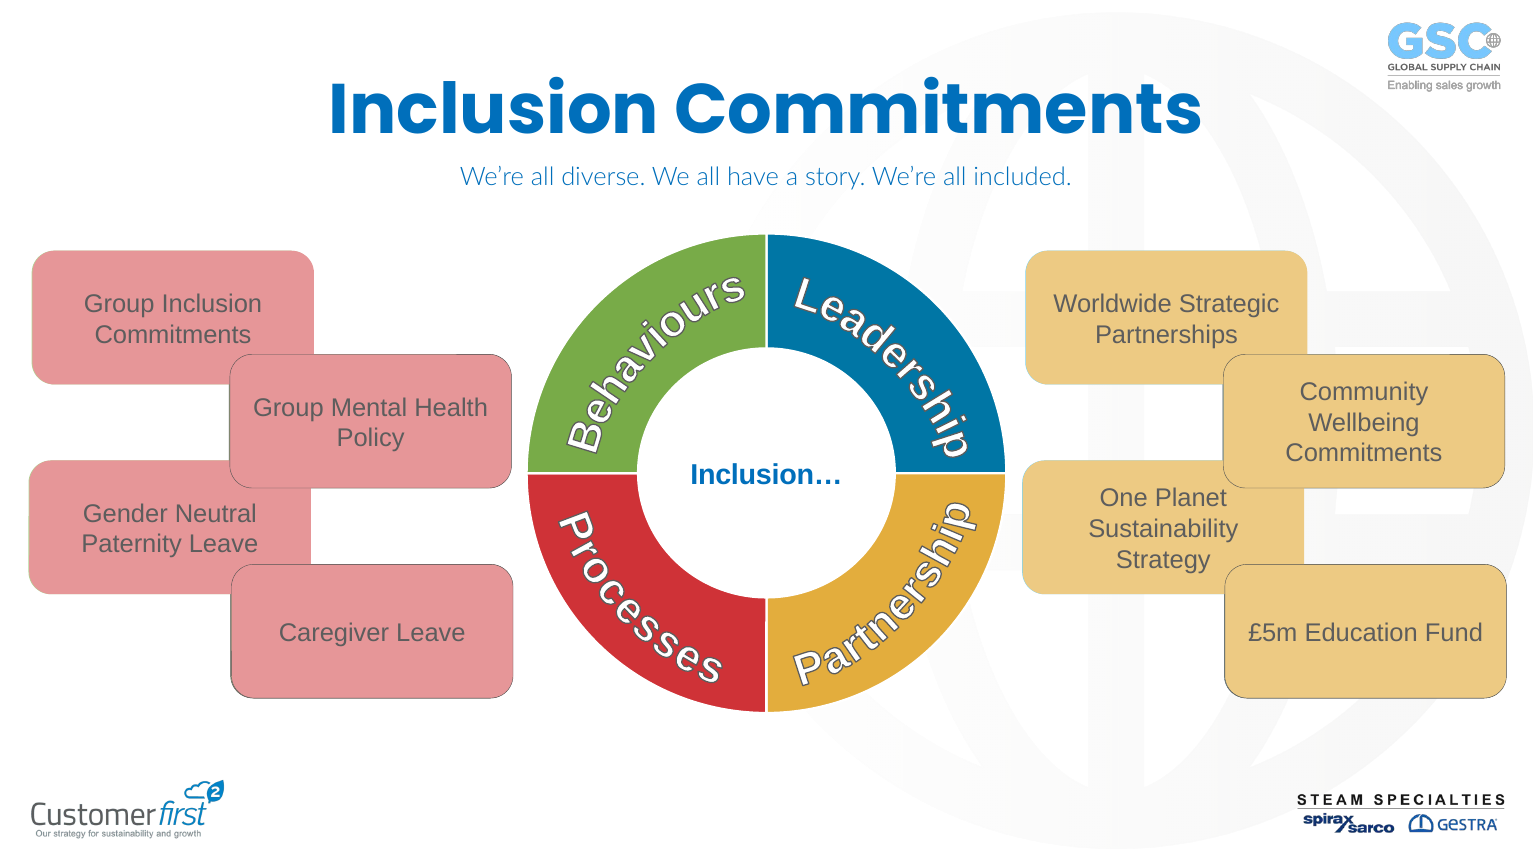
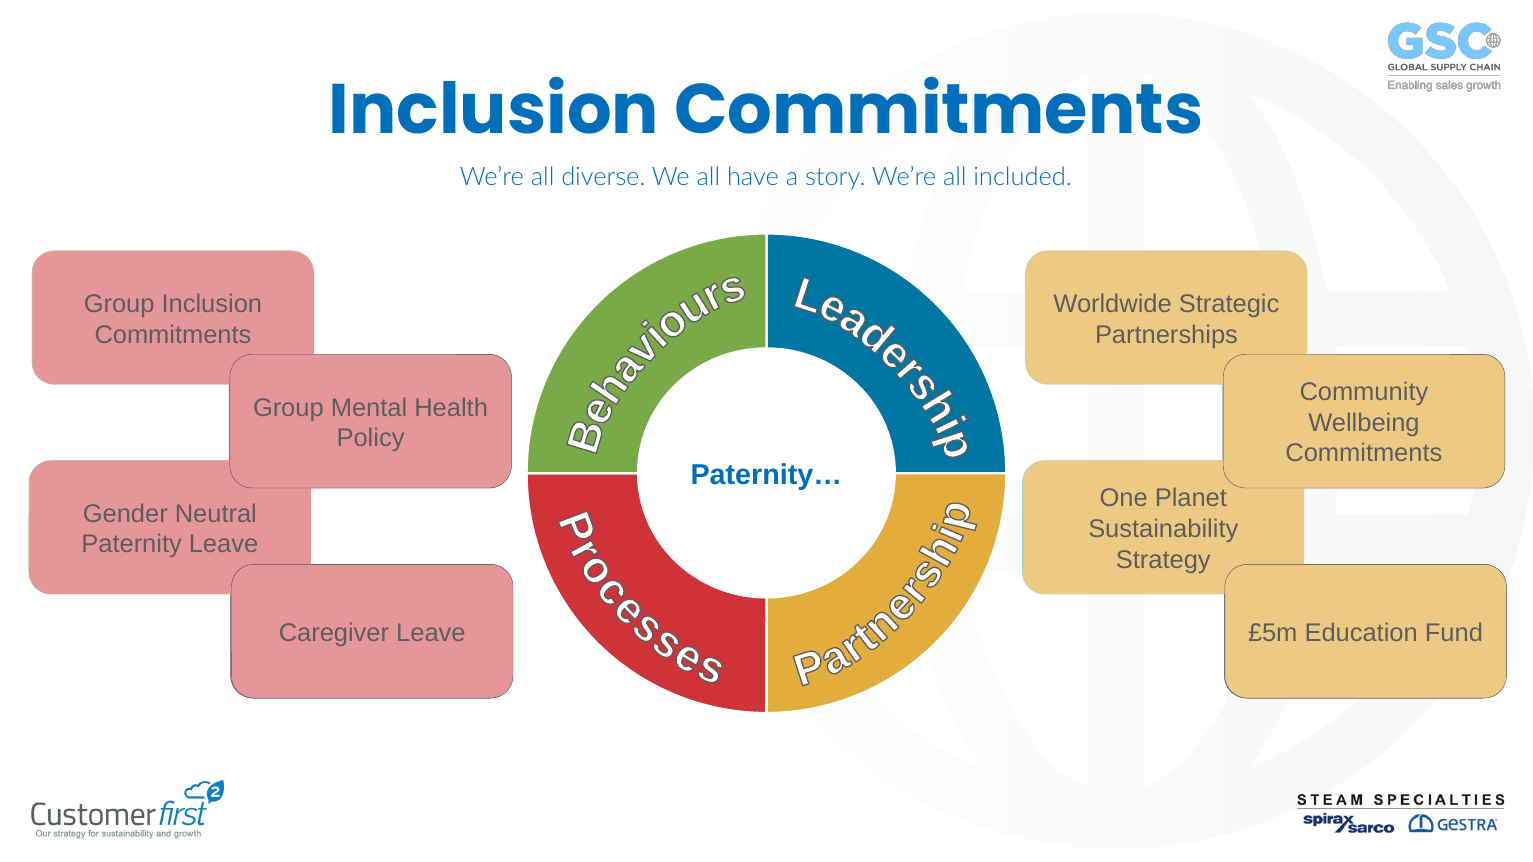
Inclusion…: Inclusion… -> Paternity…
